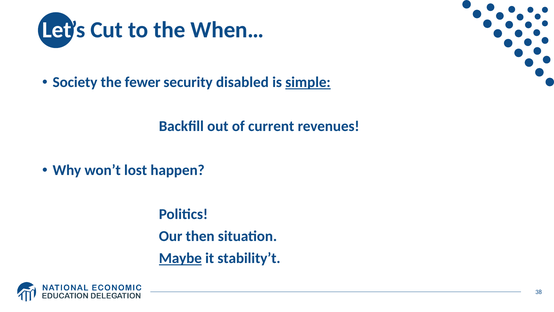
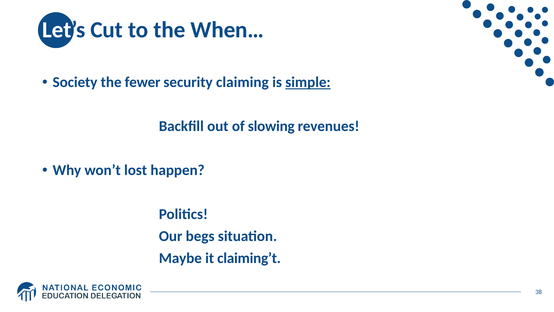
disabled: disabled -> claiming
current: current -> slowing
then: then -> begs
Maybe underline: present -> none
stability’t: stability’t -> claiming’t
